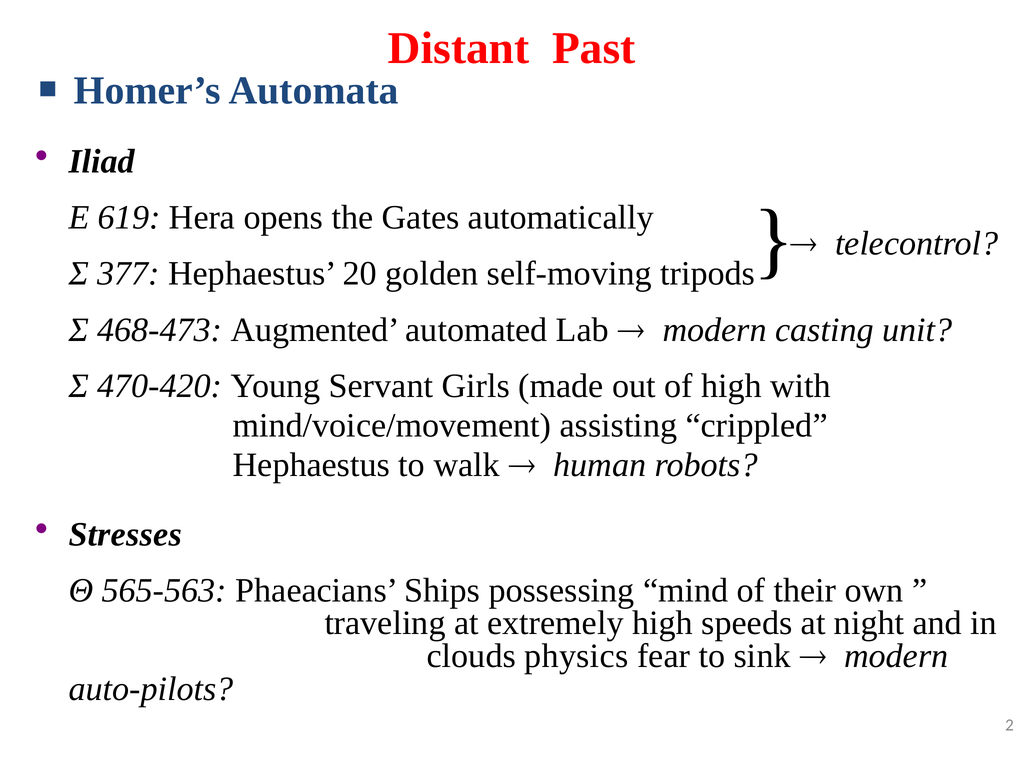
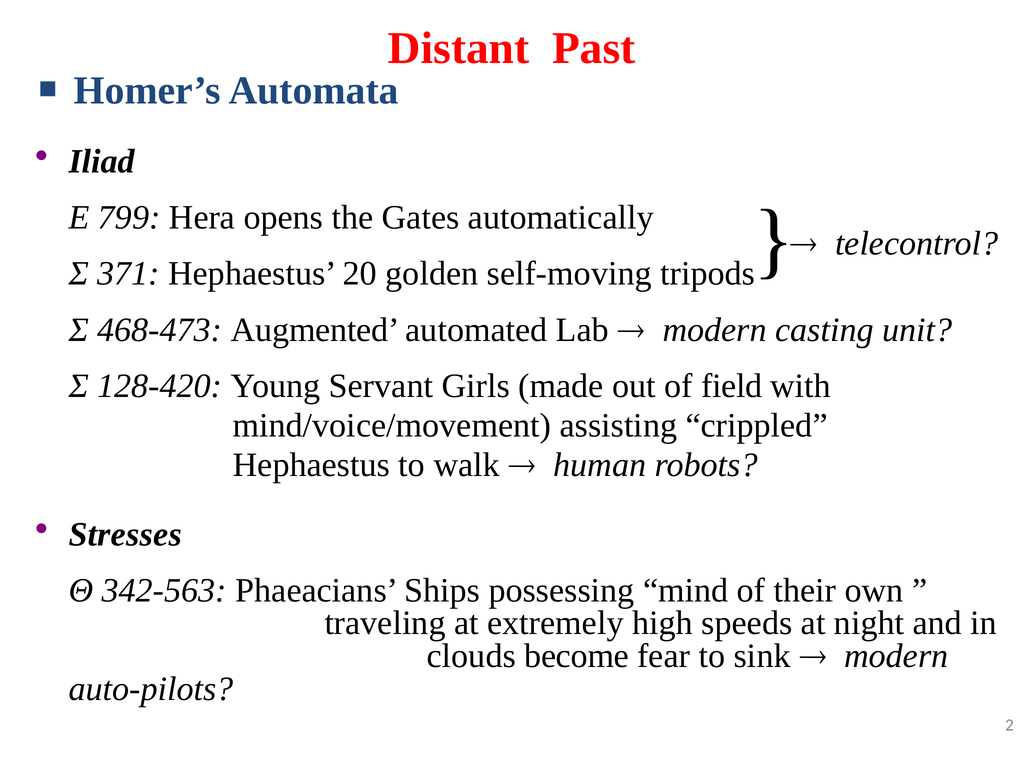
619: 619 -> 799
377: 377 -> 371
470-420: 470-420 -> 128-420
of high: high -> field
565-563: 565-563 -> 342-563
physics: physics -> become
